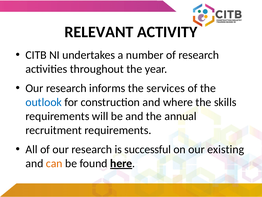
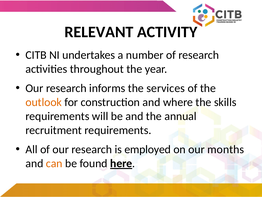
outlook colour: blue -> orange
successful: successful -> employed
existing: existing -> months
